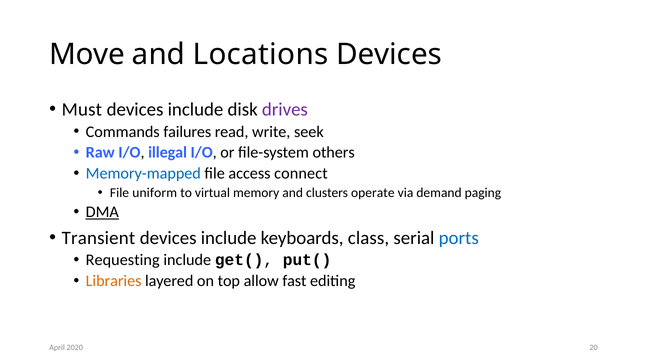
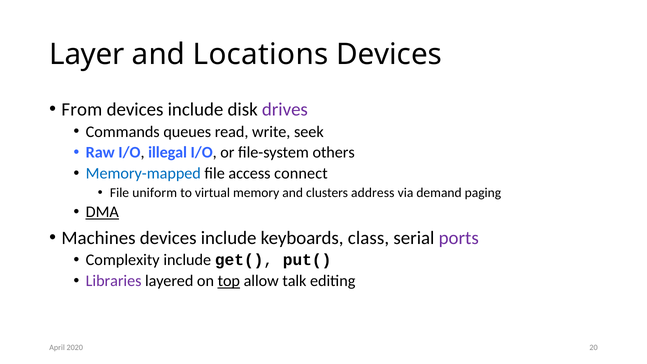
Move: Move -> Layer
Must: Must -> From
failures: failures -> queues
operate: operate -> address
Transient: Transient -> Machines
ports colour: blue -> purple
Requesting: Requesting -> Complexity
Libraries colour: orange -> purple
top underline: none -> present
fast: fast -> talk
